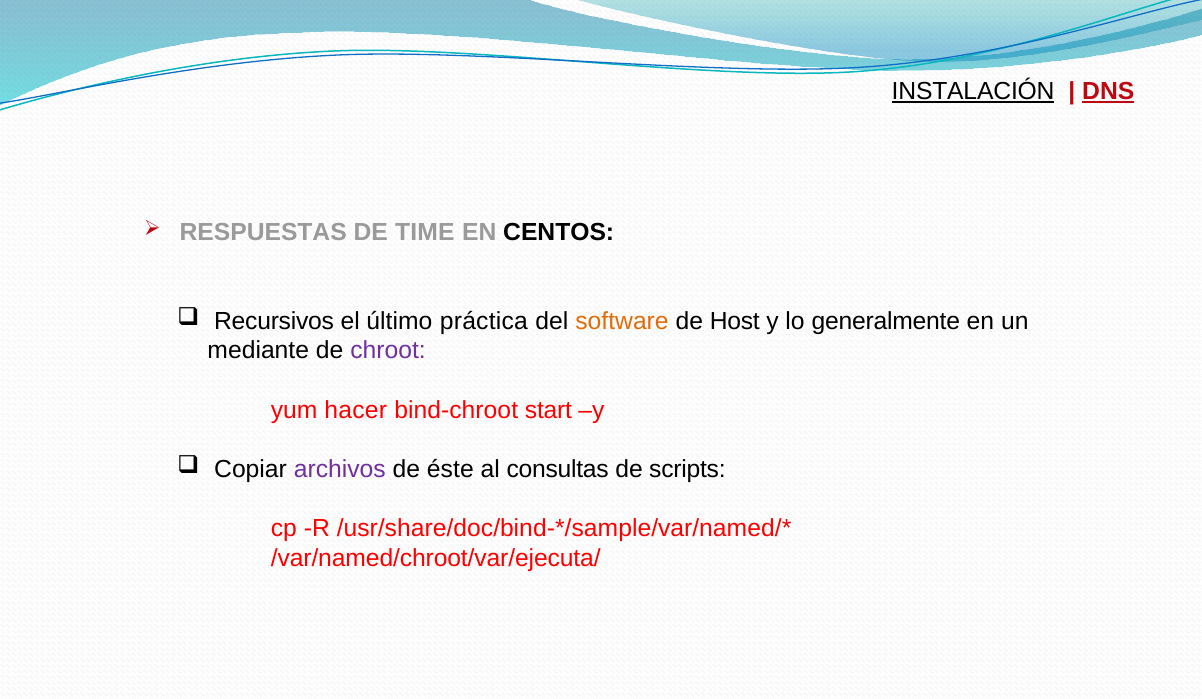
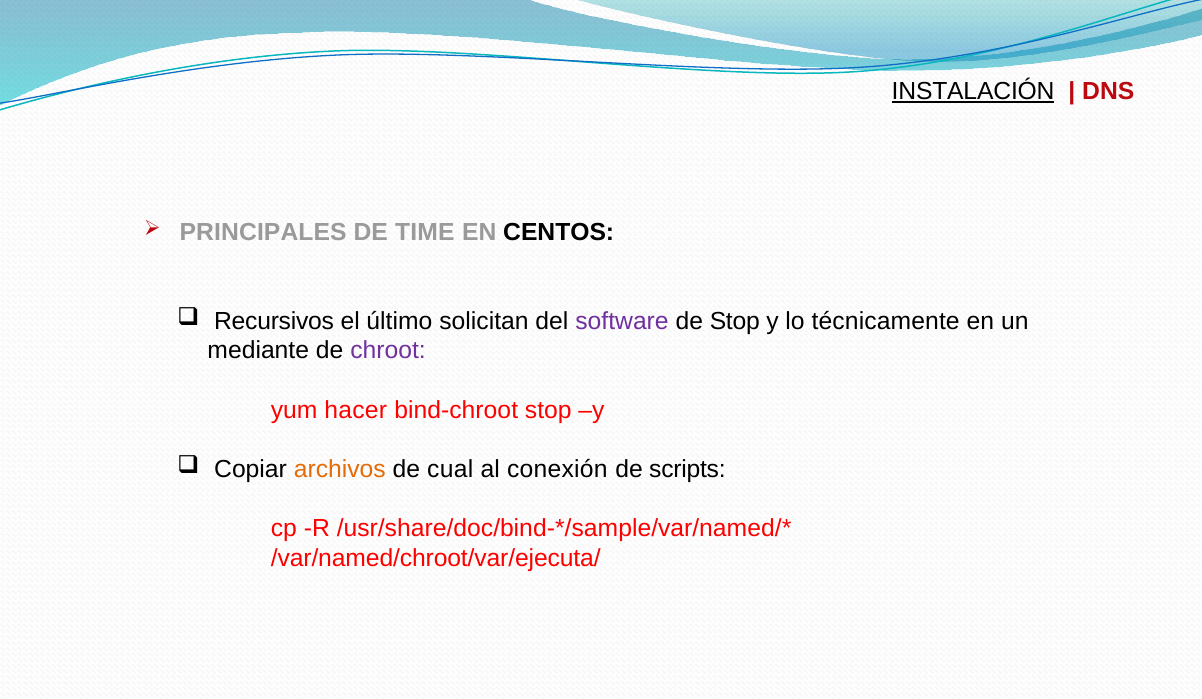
DNS underline: present -> none
RESPUESTAS: RESPUESTAS -> PRINCIPALES
práctica: práctica -> solicitan
software colour: orange -> purple
de Host: Host -> Stop
generalmente: generalmente -> técnicamente
bind-chroot start: start -> stop
archivos colour: purple -> orange
éste: éste -> cual
consultas: consultas -> conexión
